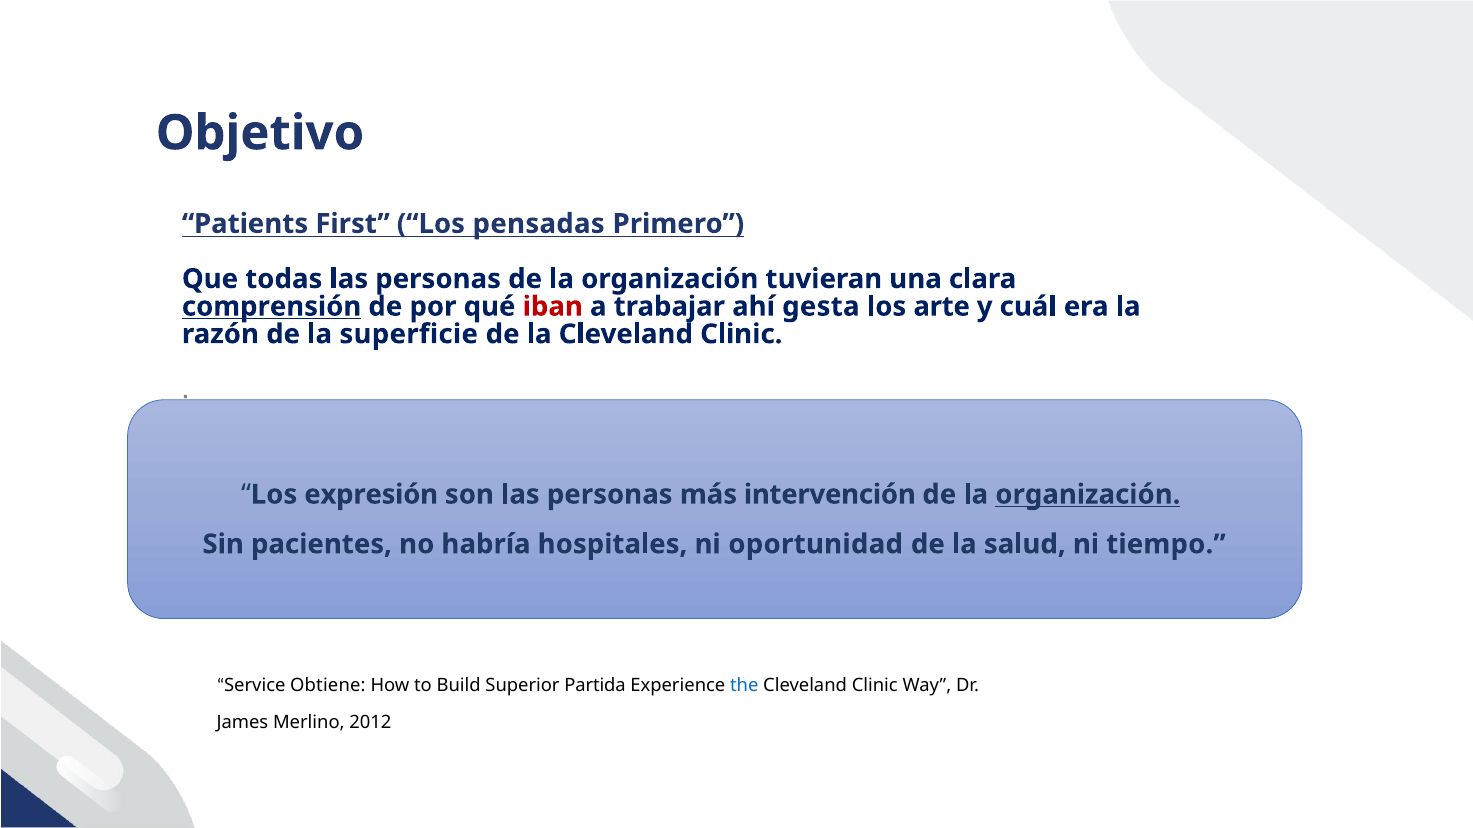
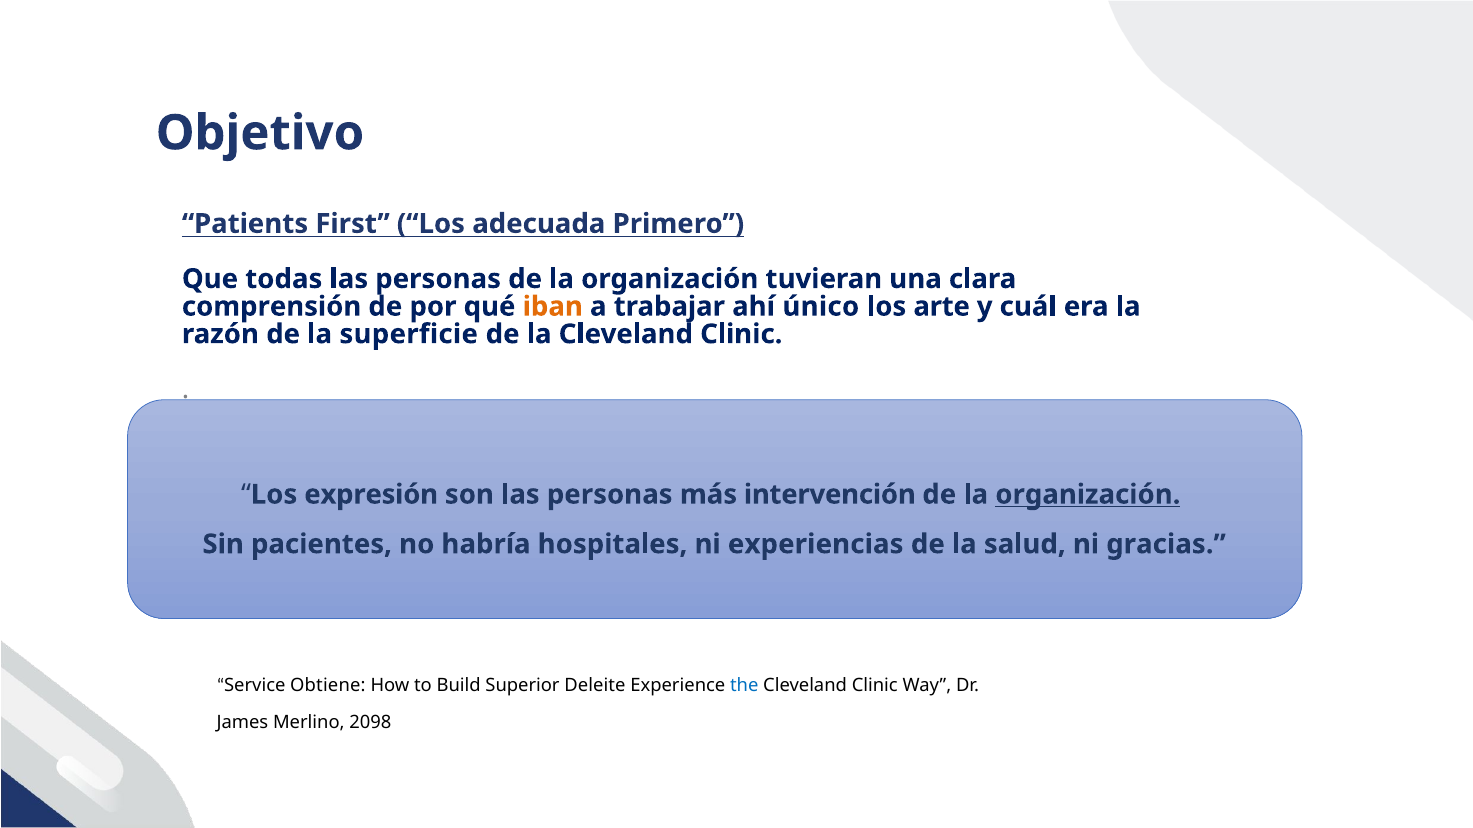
pensadas: pensadas -> adecuada
comprensión underline: present -> none
iban colour: red -> orange
gesta: gesta -> único
oportunidad: oportunidad -> experiencias
tiempo: tiempo -> gracias
Partida: Partida -> Deleite
2012: 2012 -> 2098
